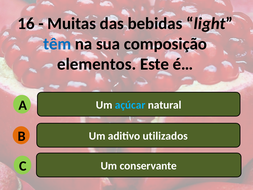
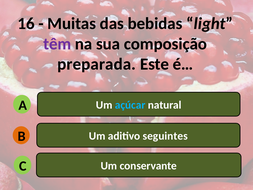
têm colour: blue -> purple
elementos: elementos -> preparada
utilizados: utilizados -> seguintes
